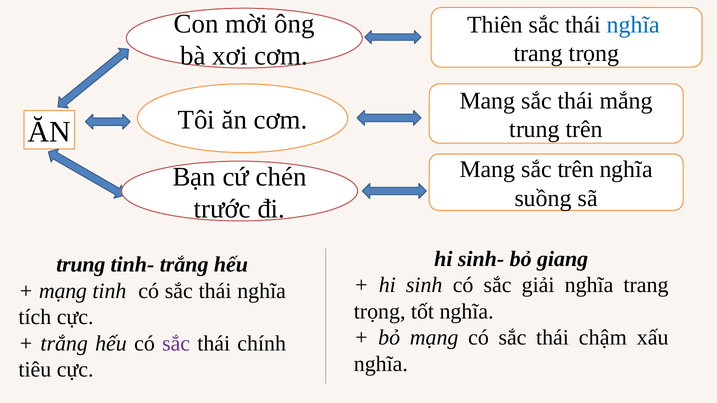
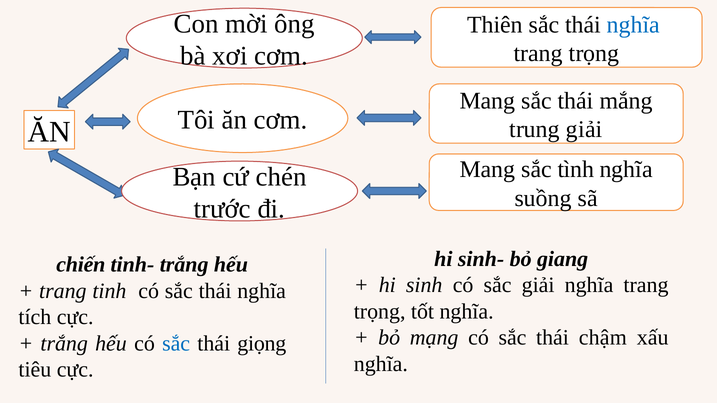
trung trên: trên -> giải
sắc trên: trên -> tình
trung at (81, 265): trung -> chiến
mạng at (63, 291): mạng -> trang
sắc at (176, 344) colour: purple -> blue
chính: chính -> giọng
